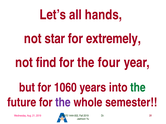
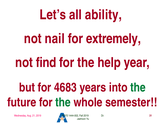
hands: hands -> ability
star: star -> nail
four: four -> help
1060: 1060 -> 4683
the at (63, 103) colour: purple -> green
